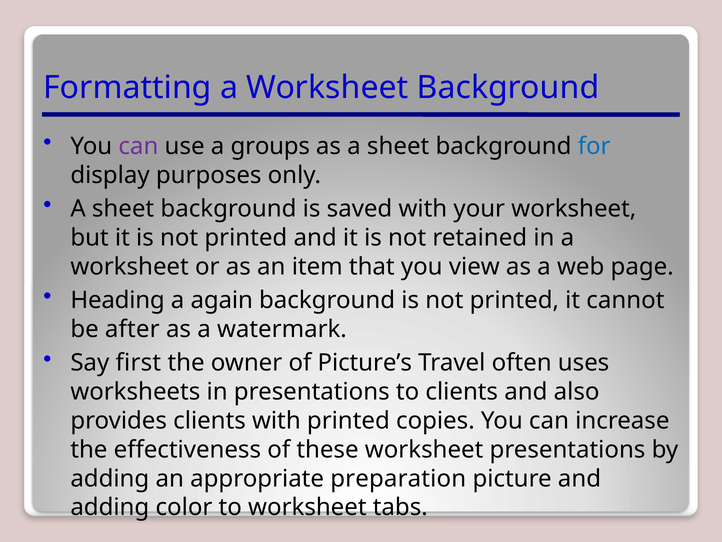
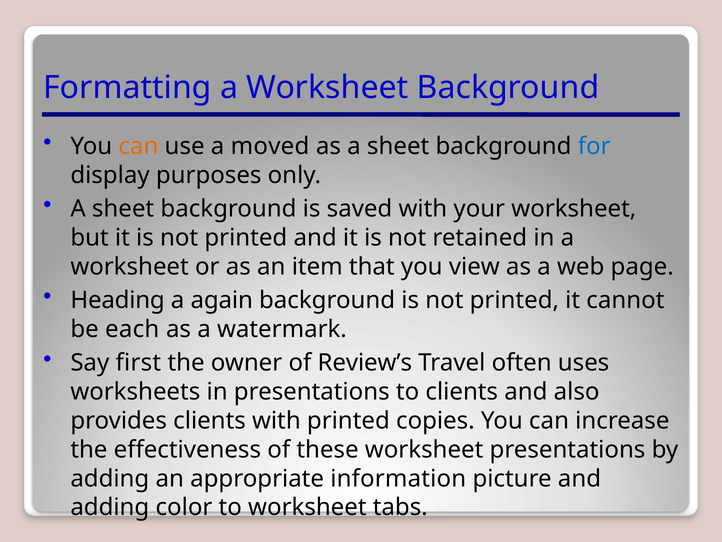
can at (138, 146) colour: purple -> orange
groups: groups -> moved
after: after -> each
Picture’s: Picture’s -> Review’s
preparation: preparation -> information
